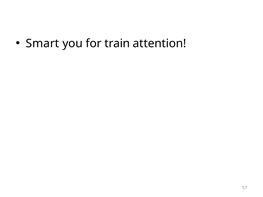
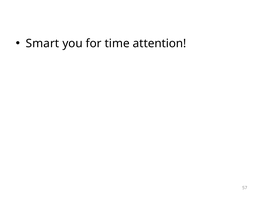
train: train -> time
